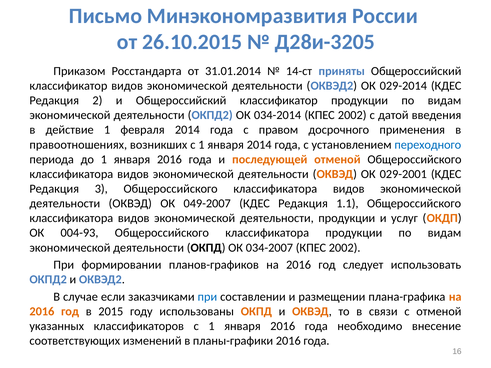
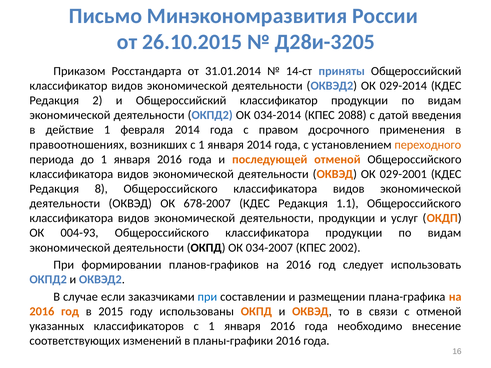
034-2014 КПЕС 2002: 2002 -> 2088
переходного colour: blue -> orange
3: 3 -> 8
049-2007: 049-2007 -> 678-2007
